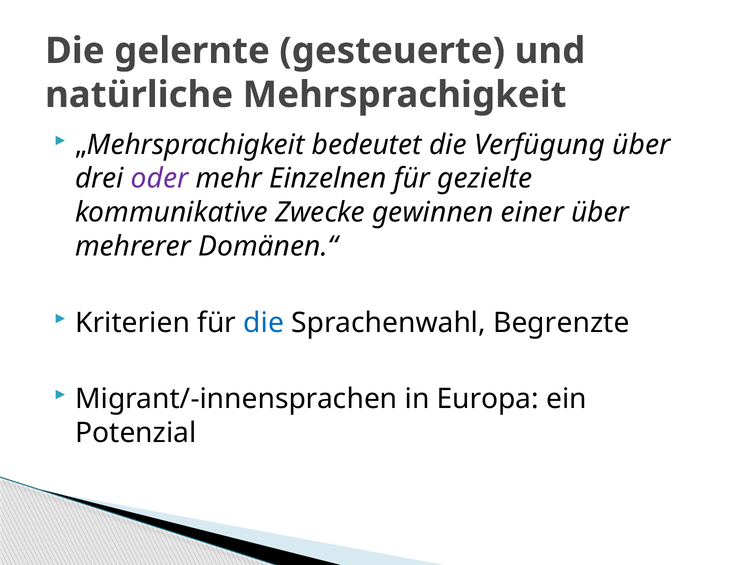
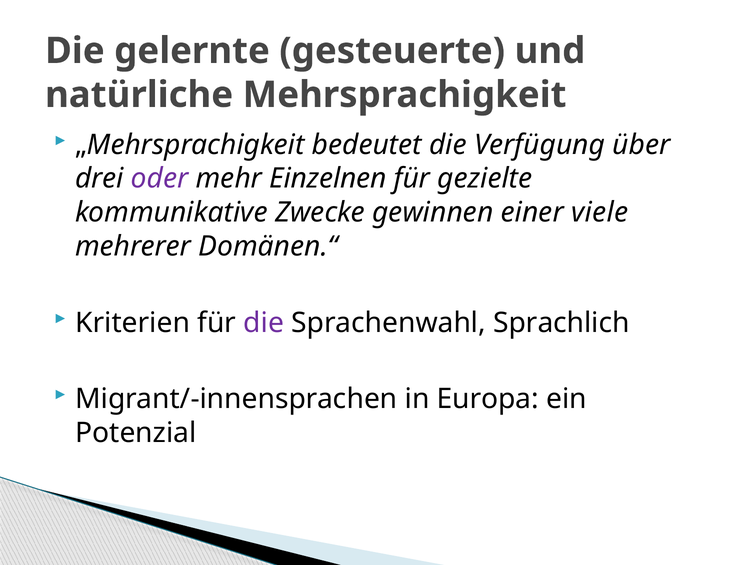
einer über: über -> viele
die at (264, 323) colour: blue -> purple
Begrenzte: Begrenzte -> Sprachlich
